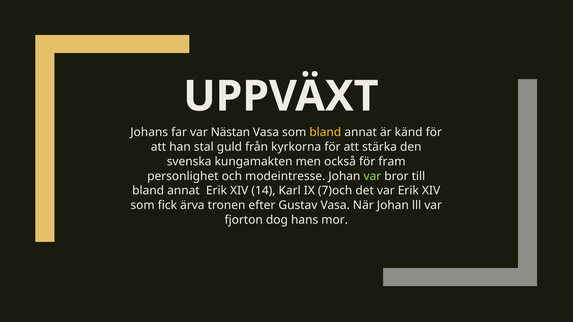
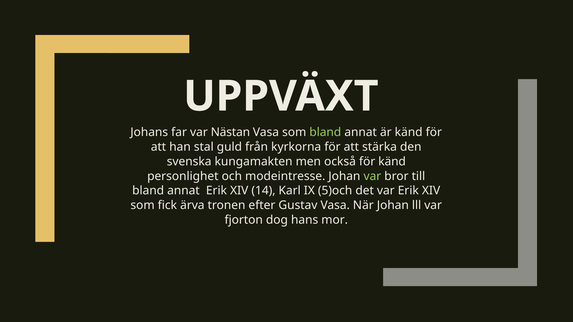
bland at (325, 132) colour: yellow -> light green
för fram: fram -> känd
7)och: 7)och -> 5)och
